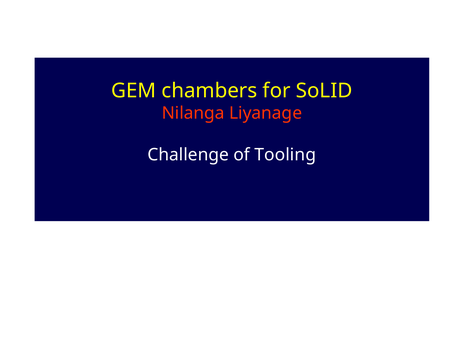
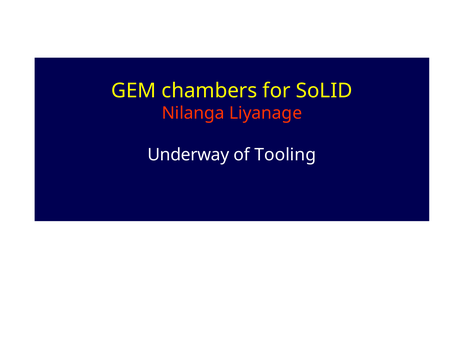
Challenge: Challenge -> Underway
